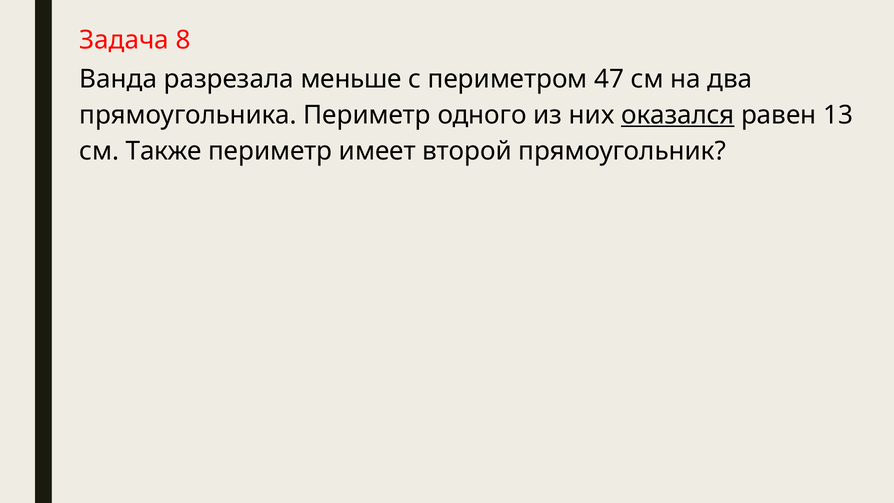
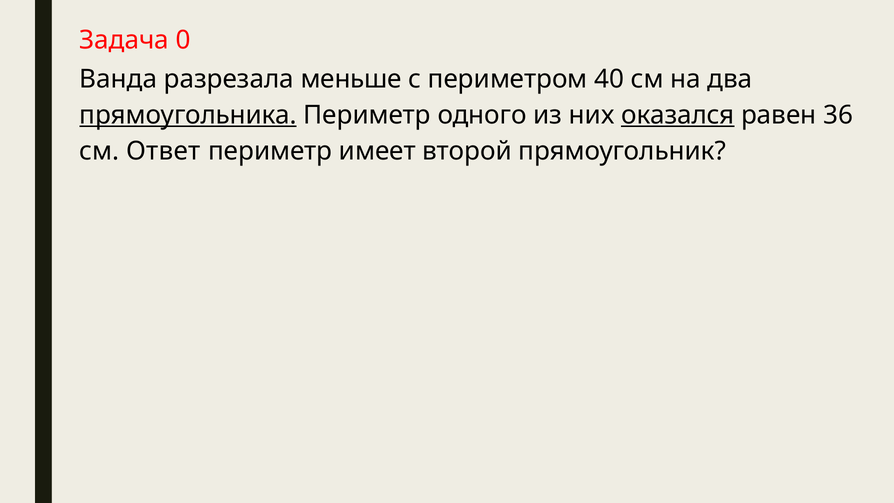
8: 8 -> 0
47: 47 -> 40
прямоугольника underline: none -> present
13: 13 -> 36
Также: Также -> Ответ
